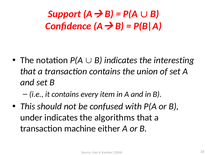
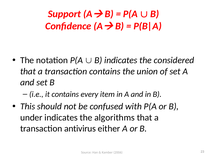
interesting: interesting -> considered
machine: machine -> antivirus
